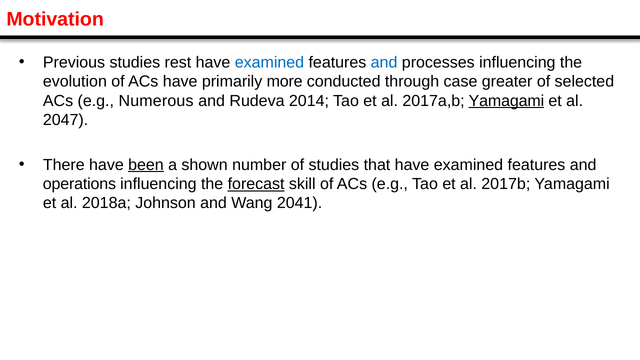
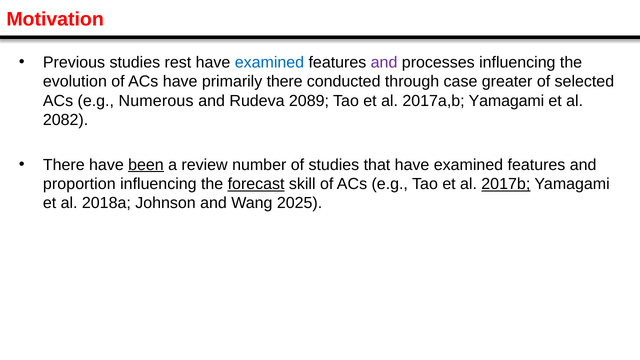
and at (384, 62) colour: blue -> purple
primarily more: more -> there
2014: 2014 -> 2089
Yamagami at (506, 101) underline: present -> none
2047: 2047 -> 2082
shown: shown -> review
operations: operations -> proportion
2017b underline: none -> present
2041: 2041 -> 2025
